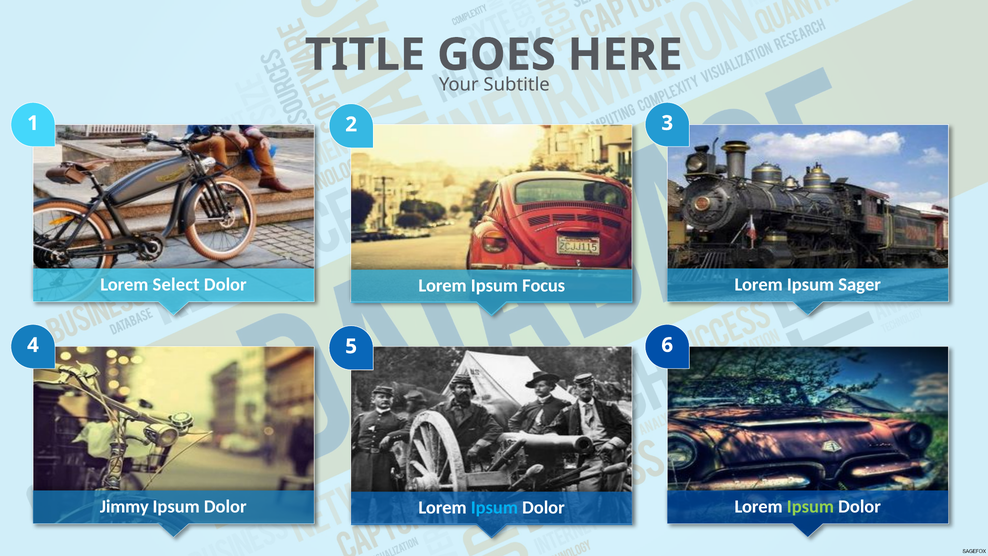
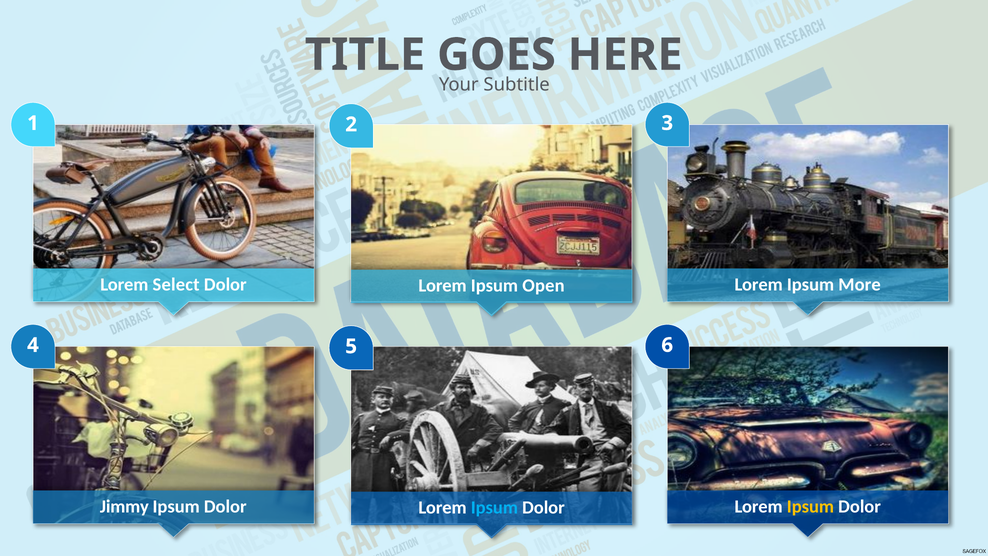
Sager: Sager -> More
Focus: Focus -> Open
Ipsum at (810, 506) colour: light green -> yellow
